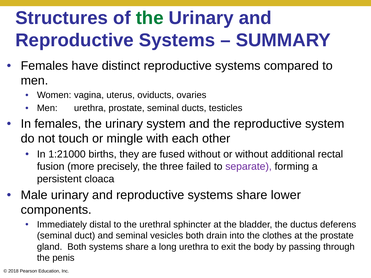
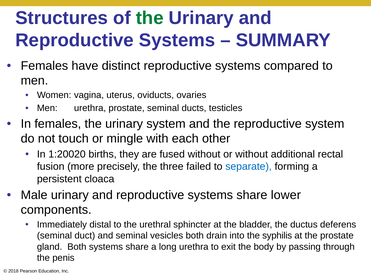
1:21000: 1:21000 -> 1:20020
separate colour: purple -> blue
clothes: clothes -> syphilis
